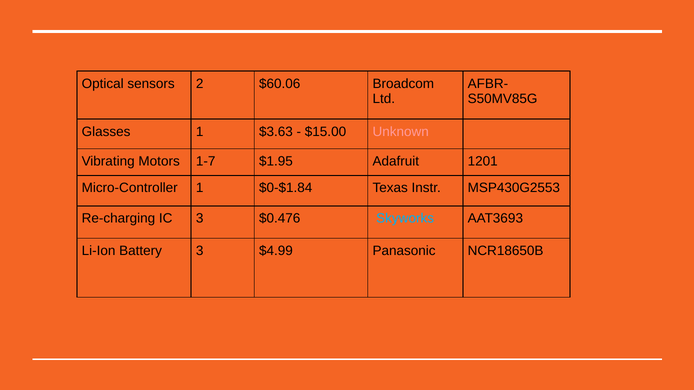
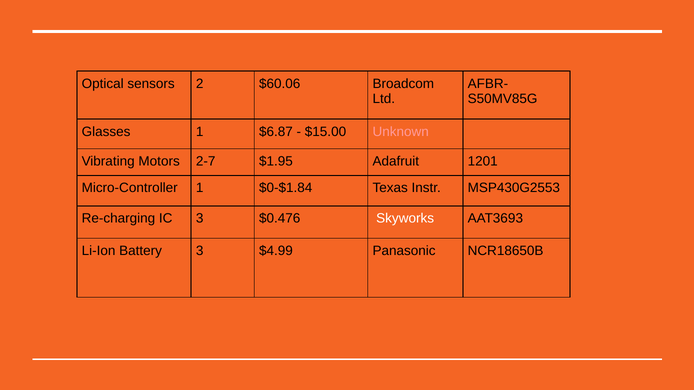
$3.63: $3.63 -> $6.87
1-7: 1-7 -> 2-7
Skyworks colour: light blue -> white
